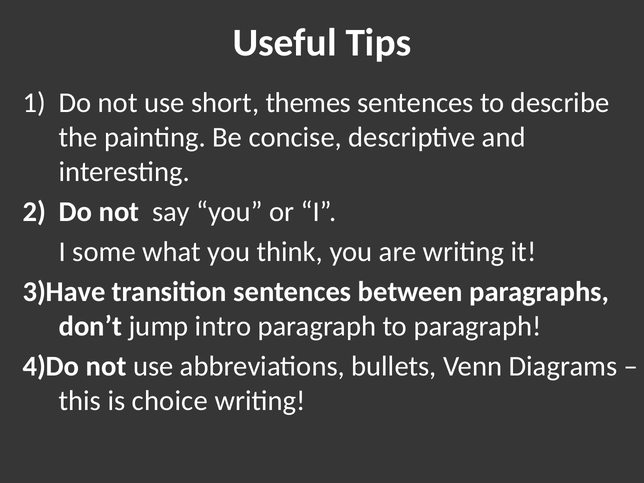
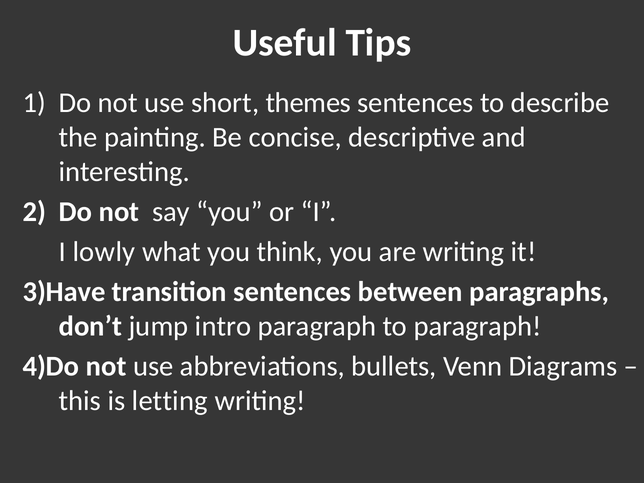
some: some -> lowly
choice: choice -> letting
